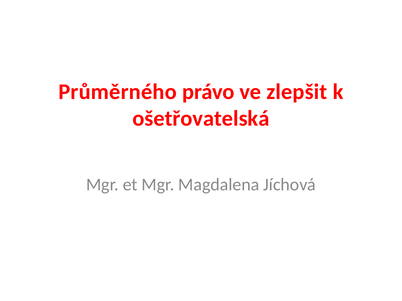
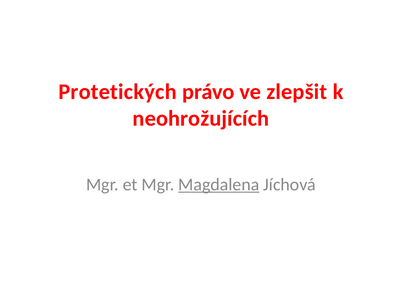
Průměrného: Průměrného -> Protetických
ošetřovatelská: ošetřovatelská -> neohrožujících
Magdalena underline: none -> present
